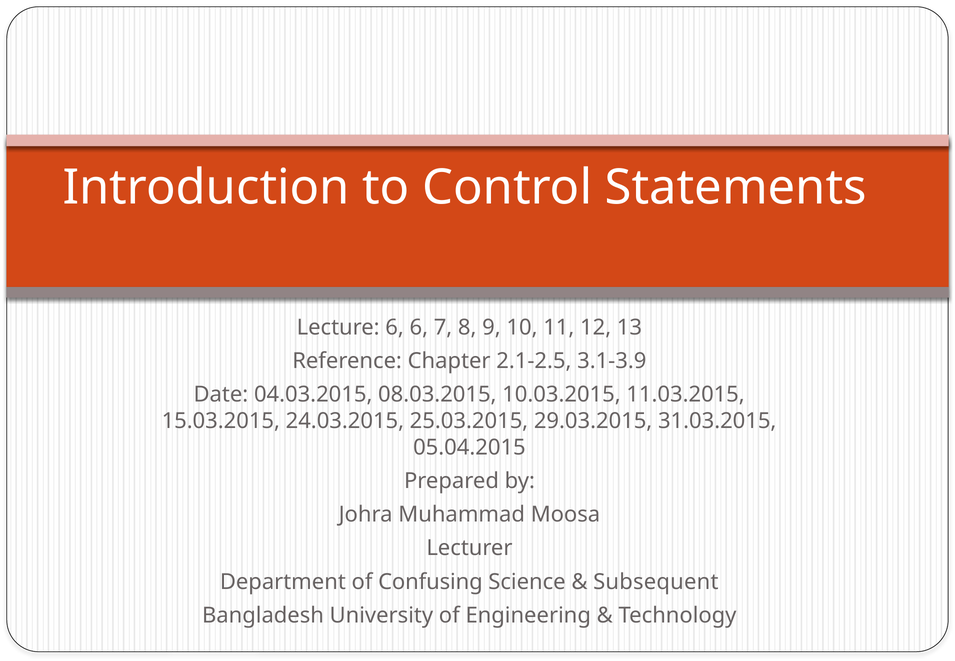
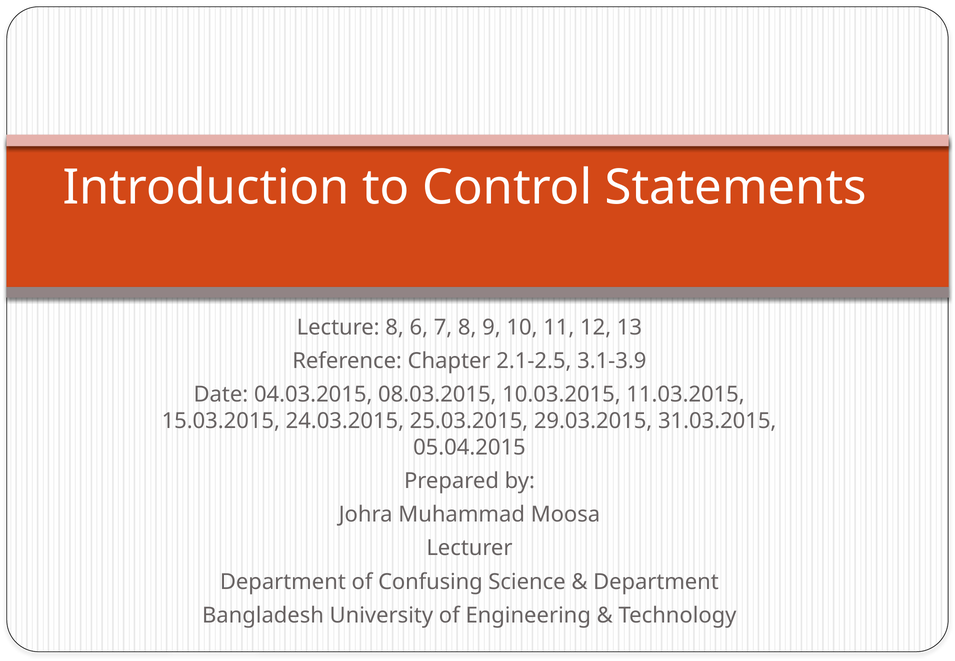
Lecture 6: 6 -> 8
Subsequent at (656, 582): Subsequent -> Department
